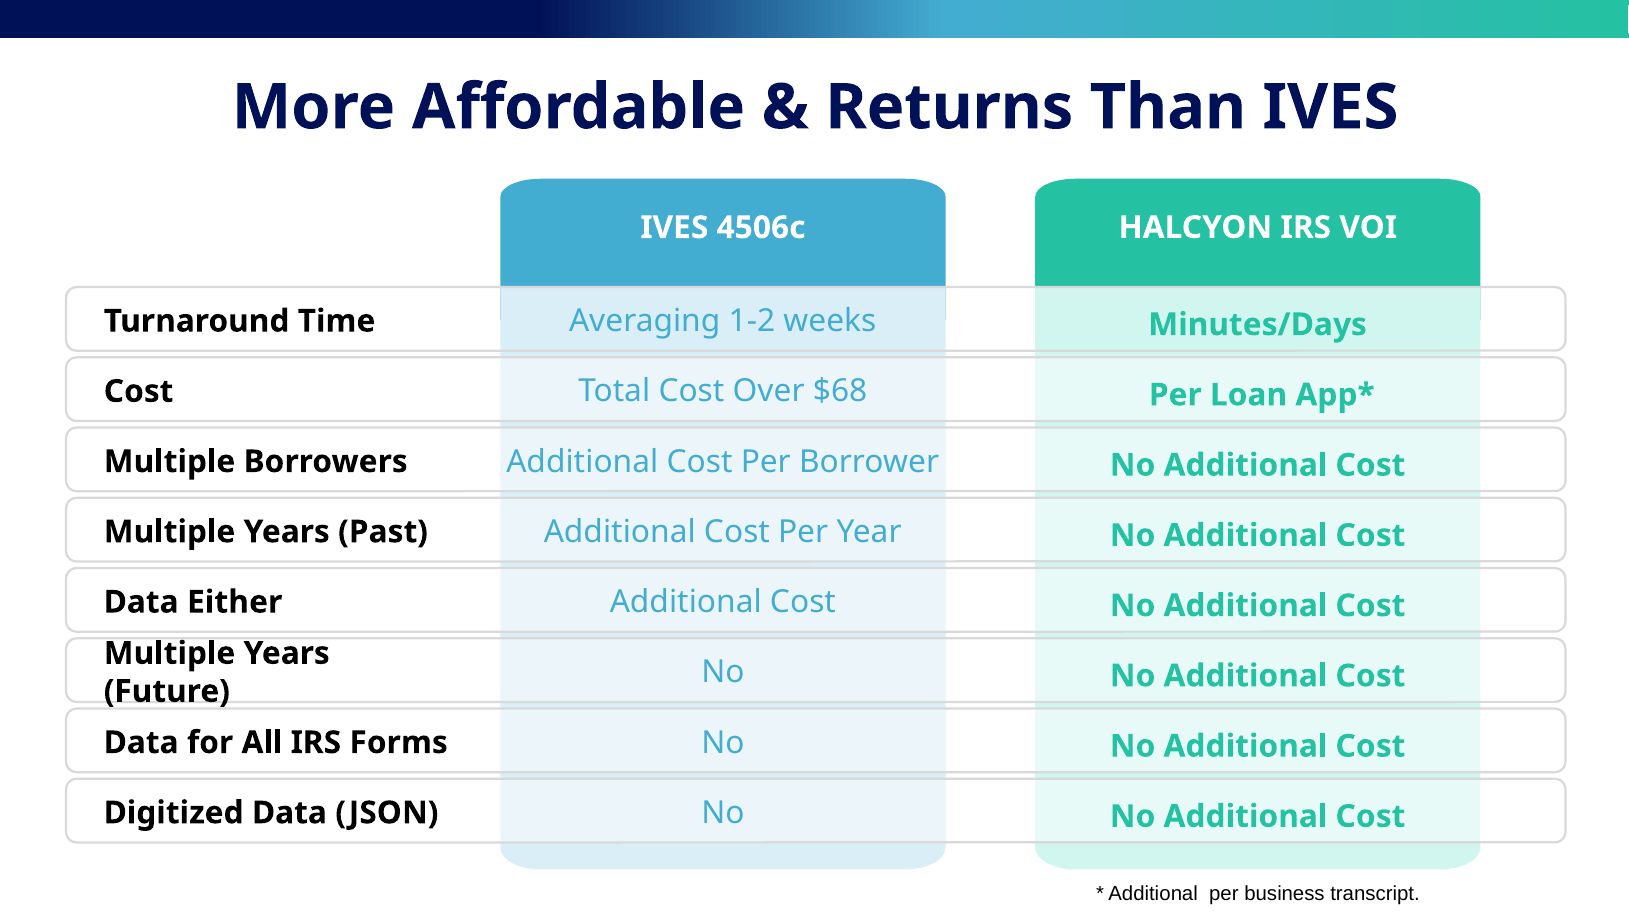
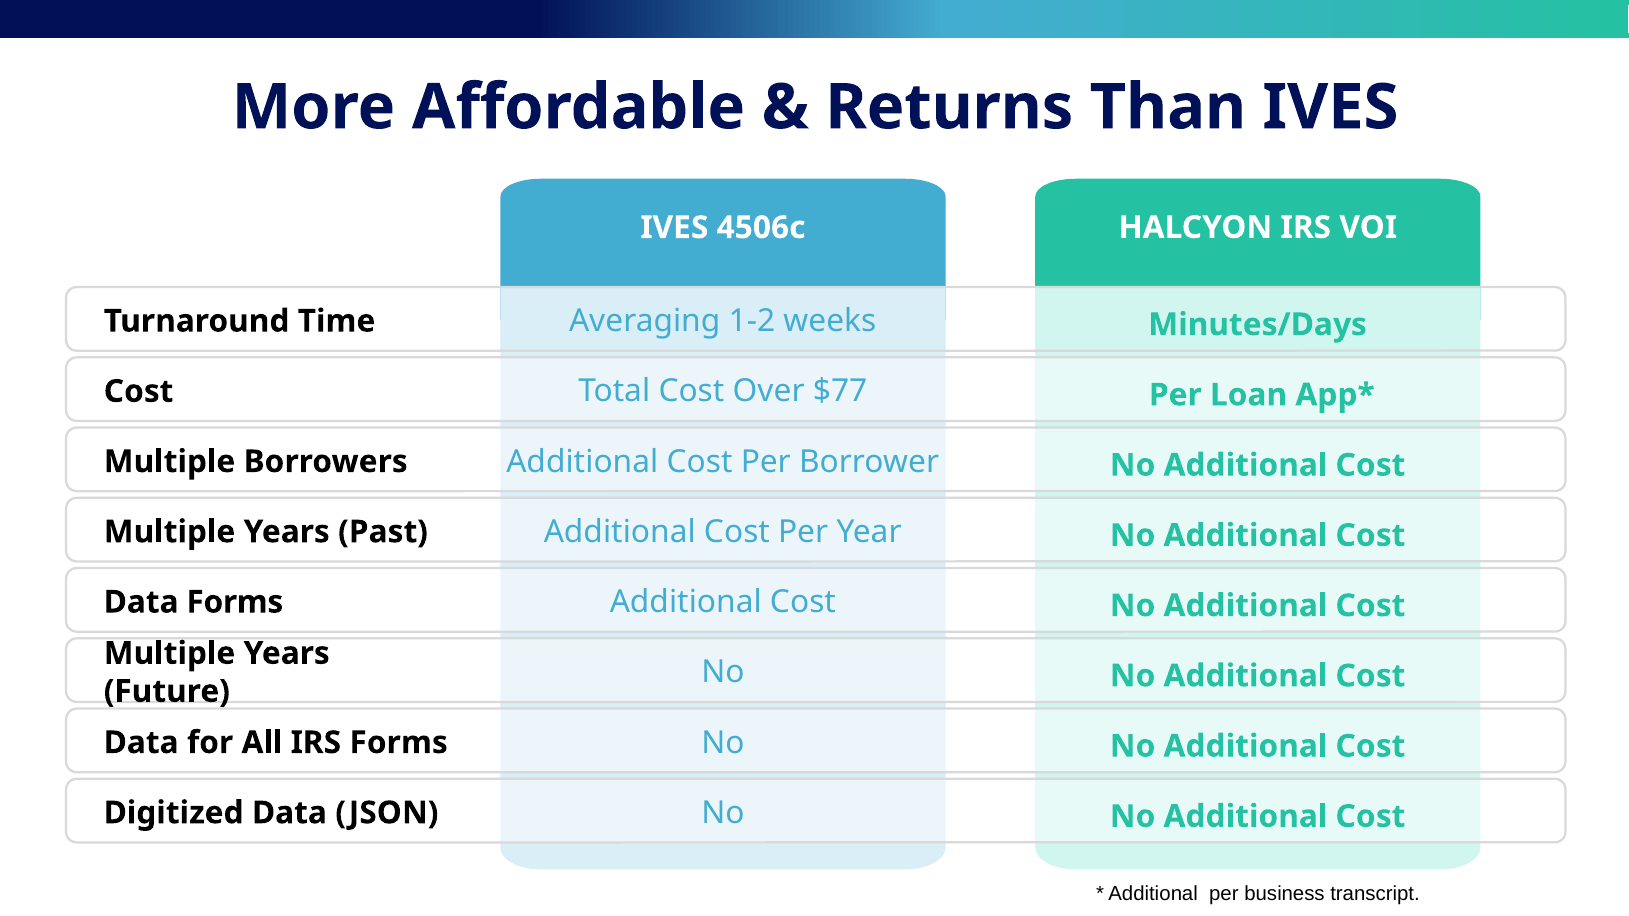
$68: $68 -> $77
Data Either: Either -> Forms
